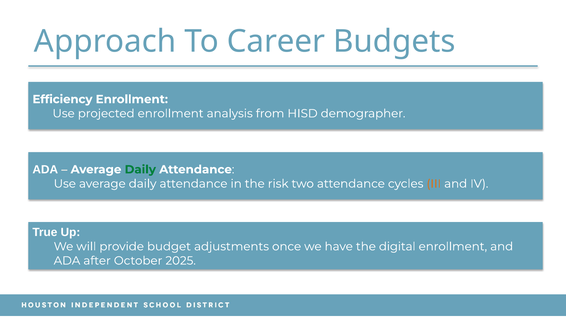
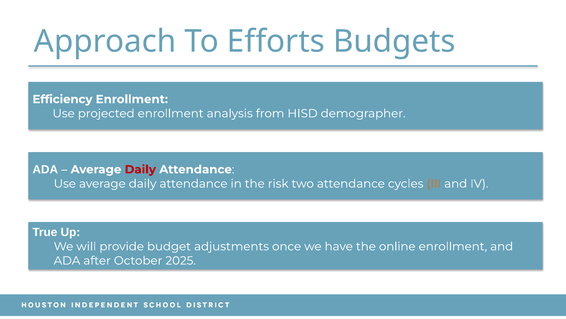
Career: Career -> Efforts
Daily at (140, 169) colour: green -> red
digital: digital -> online
